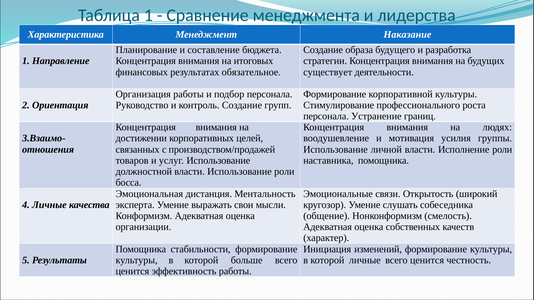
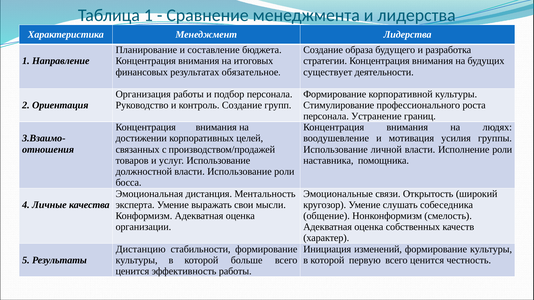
Менеджмент Наказание: Наказание -> Лидерства
Помощника at (141, 249): Помощника -> Дистанцию
которой личные: личные -> первую
